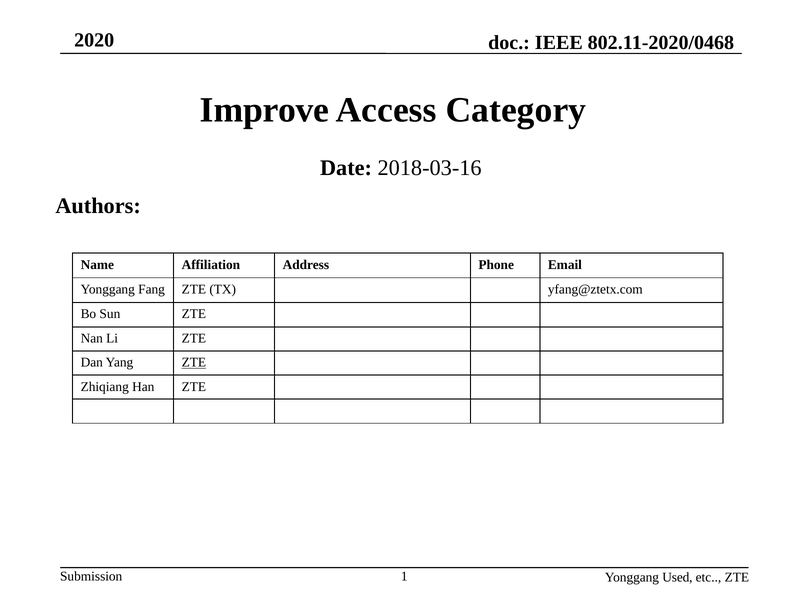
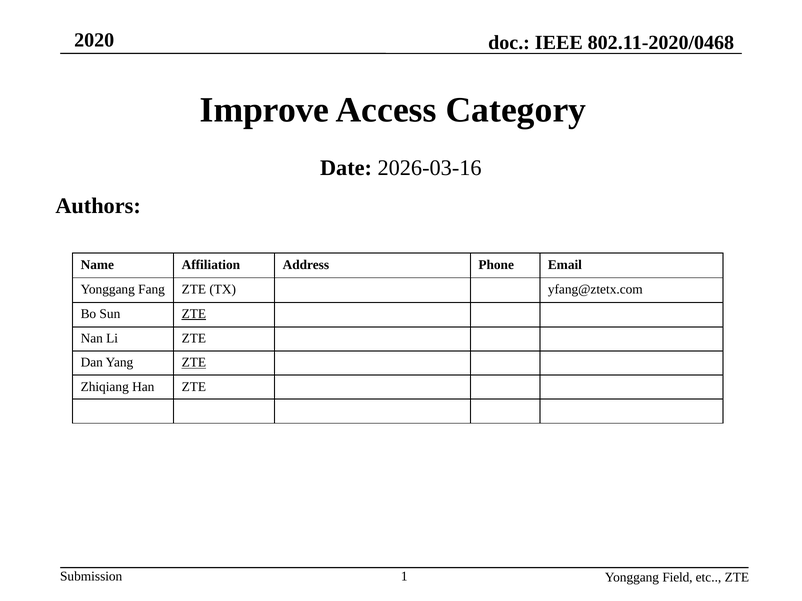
2018-03-16: 2018-03-16 -> 2026-03-16
ZTE at (194, 314) underline: none -> present
Used: Used -> Field
